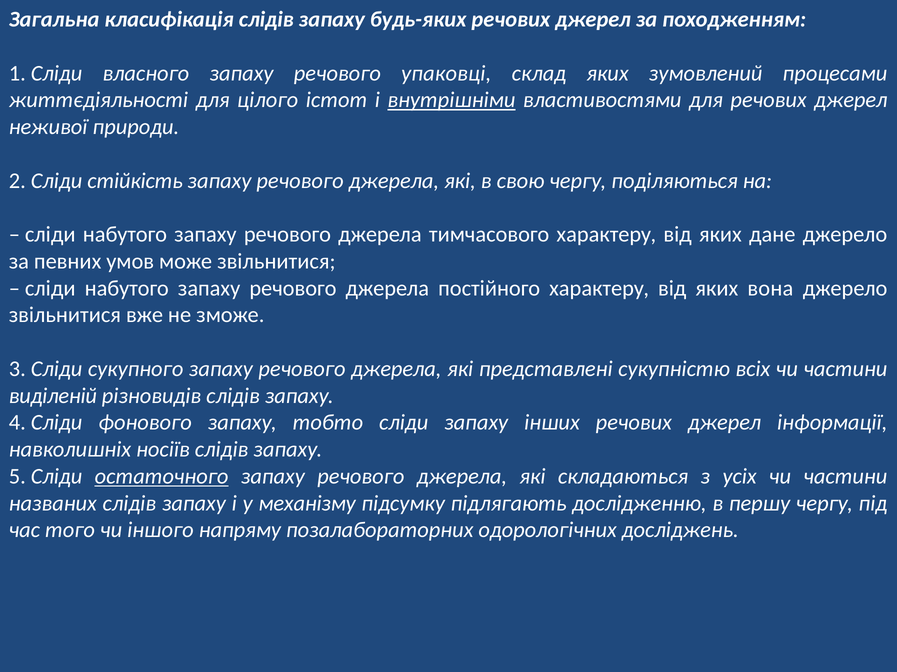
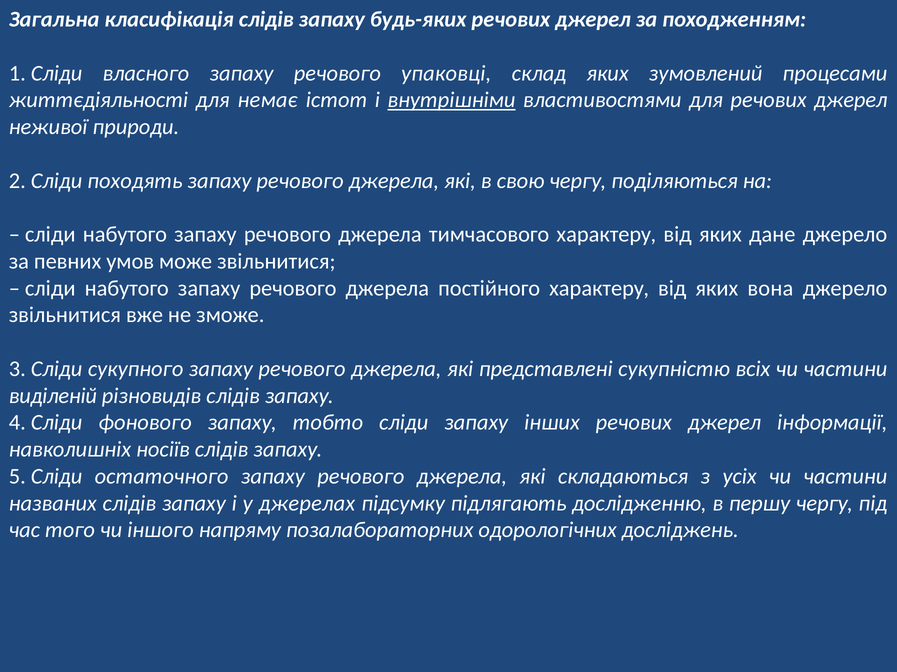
цілого: цілого -> немає
стійкість: стійкість -> походять
остаточного underline: present -> none
механізму: механізму -> джерелах
